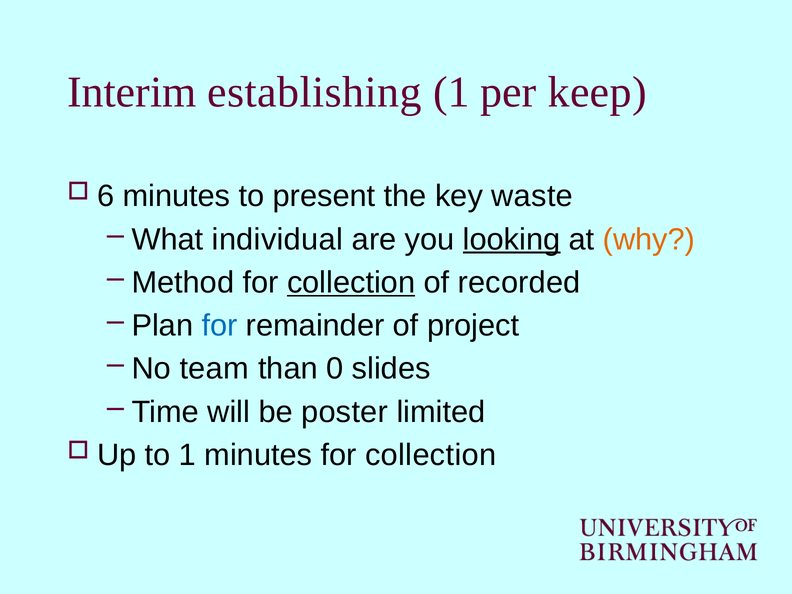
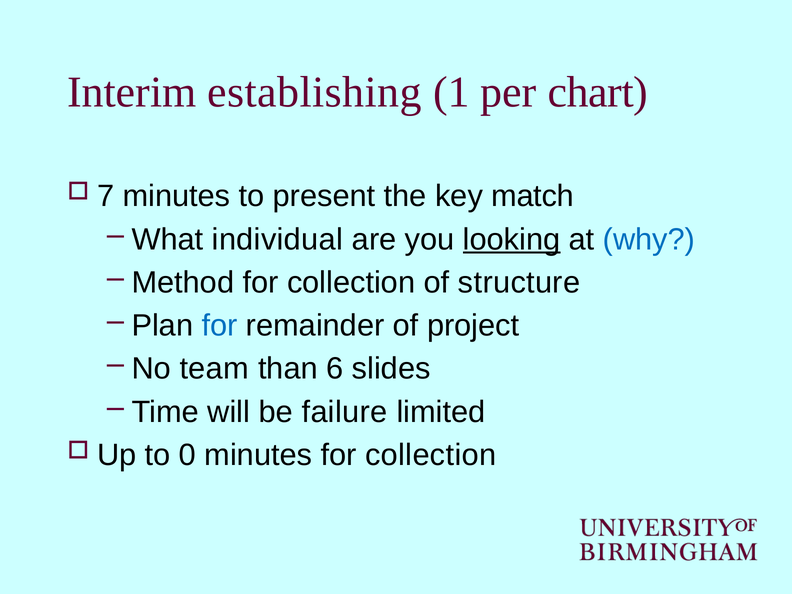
keep: keep -> chart
6: 6 -> 7
waste: waste -> match
why colour: orange -> blue
collection at (351, 282) underline: present -> none
recorded: recorded -> structure
0: 0 -> 6
poster: poster -> failure
to 1: 1 -> 0
